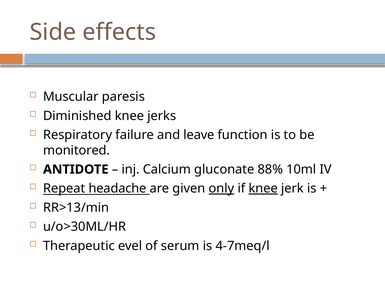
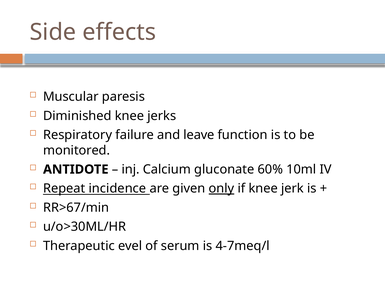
88%: 88% -> 60%
headache: headache -> incidence
knee at (263, 189) underline: present -> none
RR>13/min: RR>13/min -> RR>67/min
